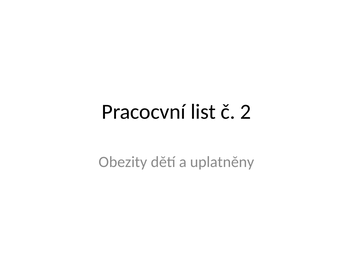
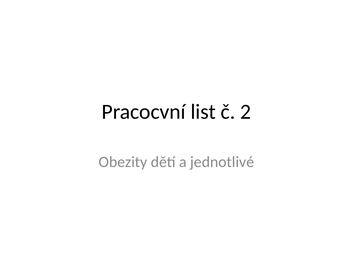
uplatněny: uplatněny -> jednotlivé
